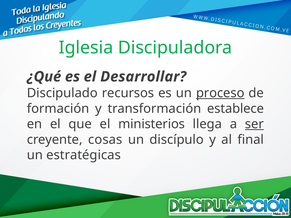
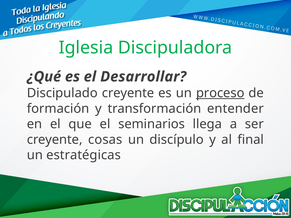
Discipulado recursos: recursos -> creyente
establece: establece -> entender
ministerios: ministerios -> seminarios
ser underline: present -> none
